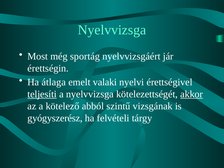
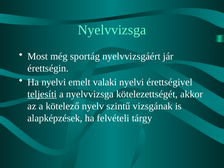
Ha átlaga: átlaga -> nyelvi
akkor underline: present -> none
abból: abból -> nyelv
gyógyszerész: gyógyszerész -> alapképzések
